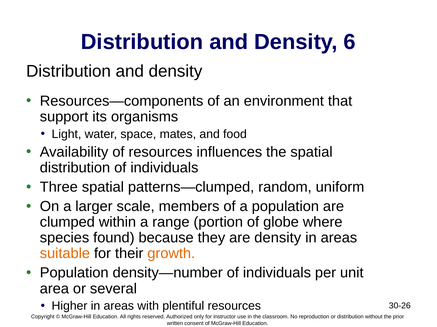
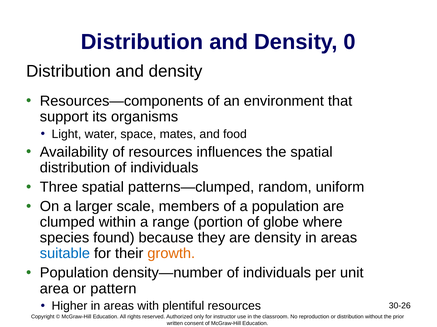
6: 6 -> 0
suitable colour: orange -> blue
several: several -> pattern
